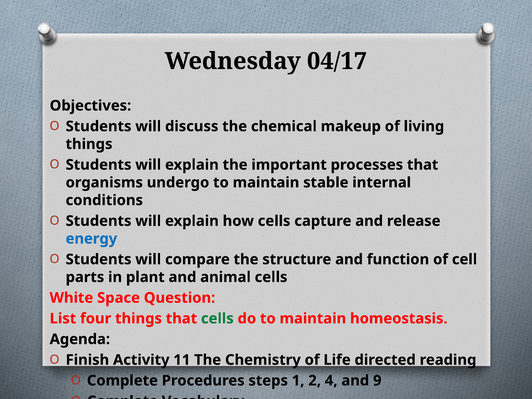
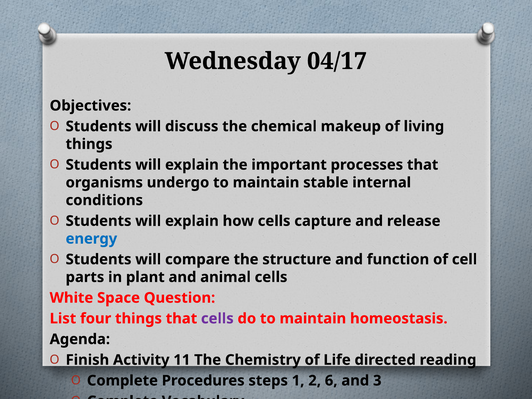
cells at (217, 319) colour: green -> purple
4: 4 -> 6
9: 9 -> 3
